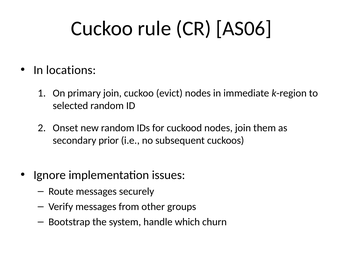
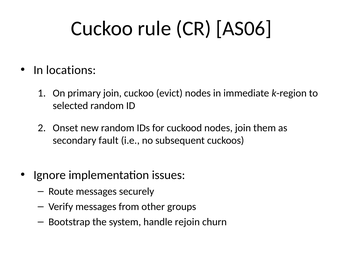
prior: prior -> fault
which: which -> rejoin
